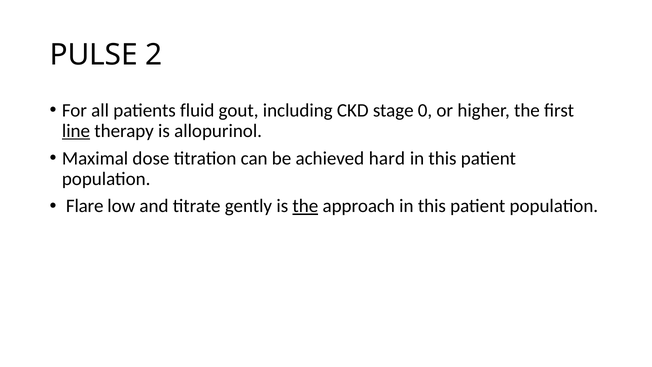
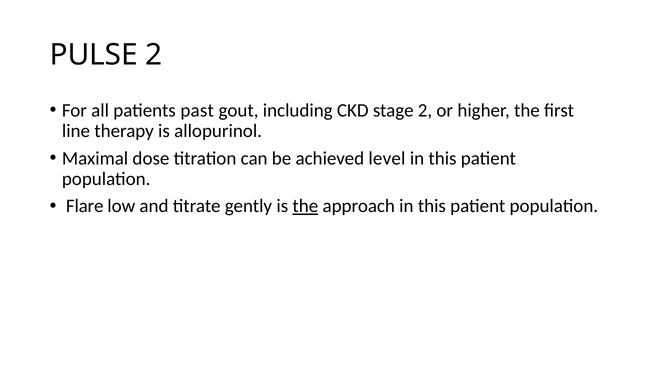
fluid: fluid -> past
stage 0: 0 -> 2
line underline: present -> none
hard: hard -> level
